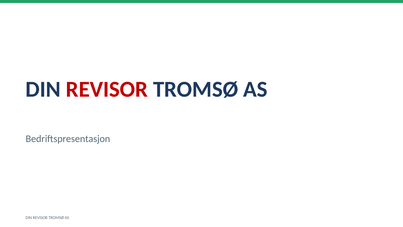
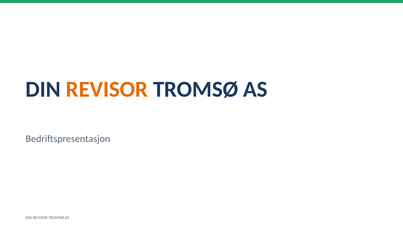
REVISOR at (107, 89) colour: red -> orange
